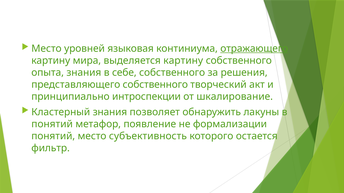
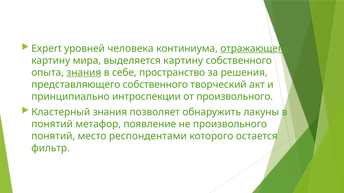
Место at (46, 49): Место -> Expert
языковая: языковая -> человека
знания at (84, 73) underline: none -> present
себе собственного: собственного -> пространство
от шкалирование: шкалирование -> произвольного
не формализации: формализации -> произвольного
субъективность: субъективность -> респондентами
